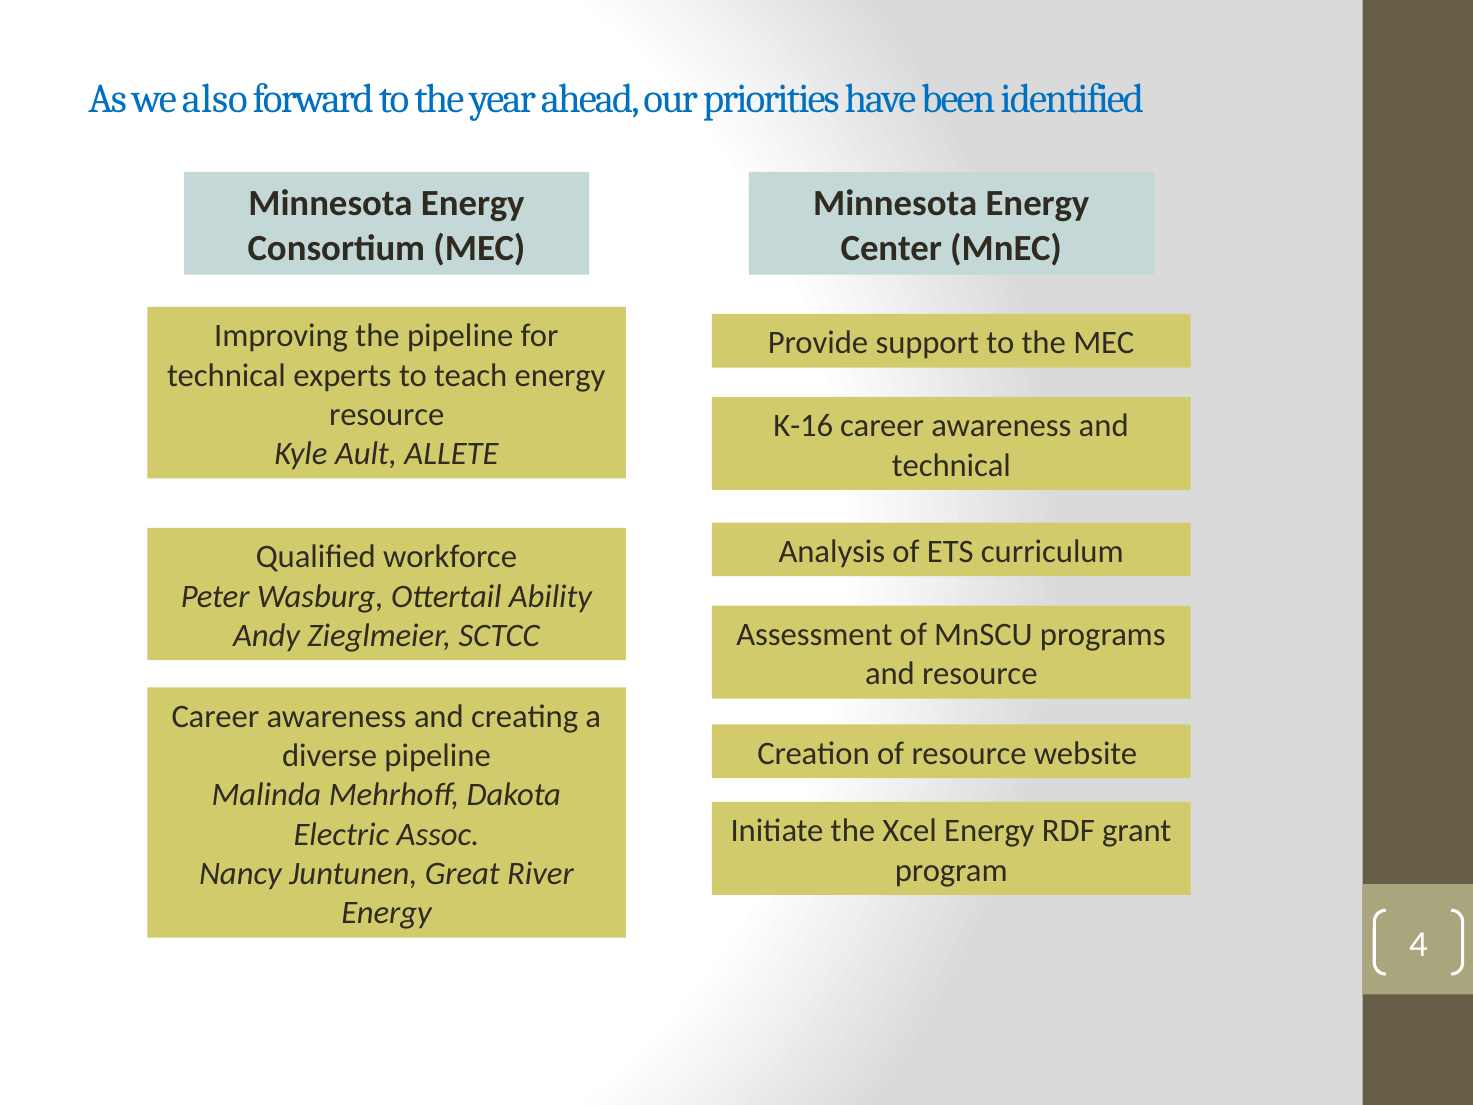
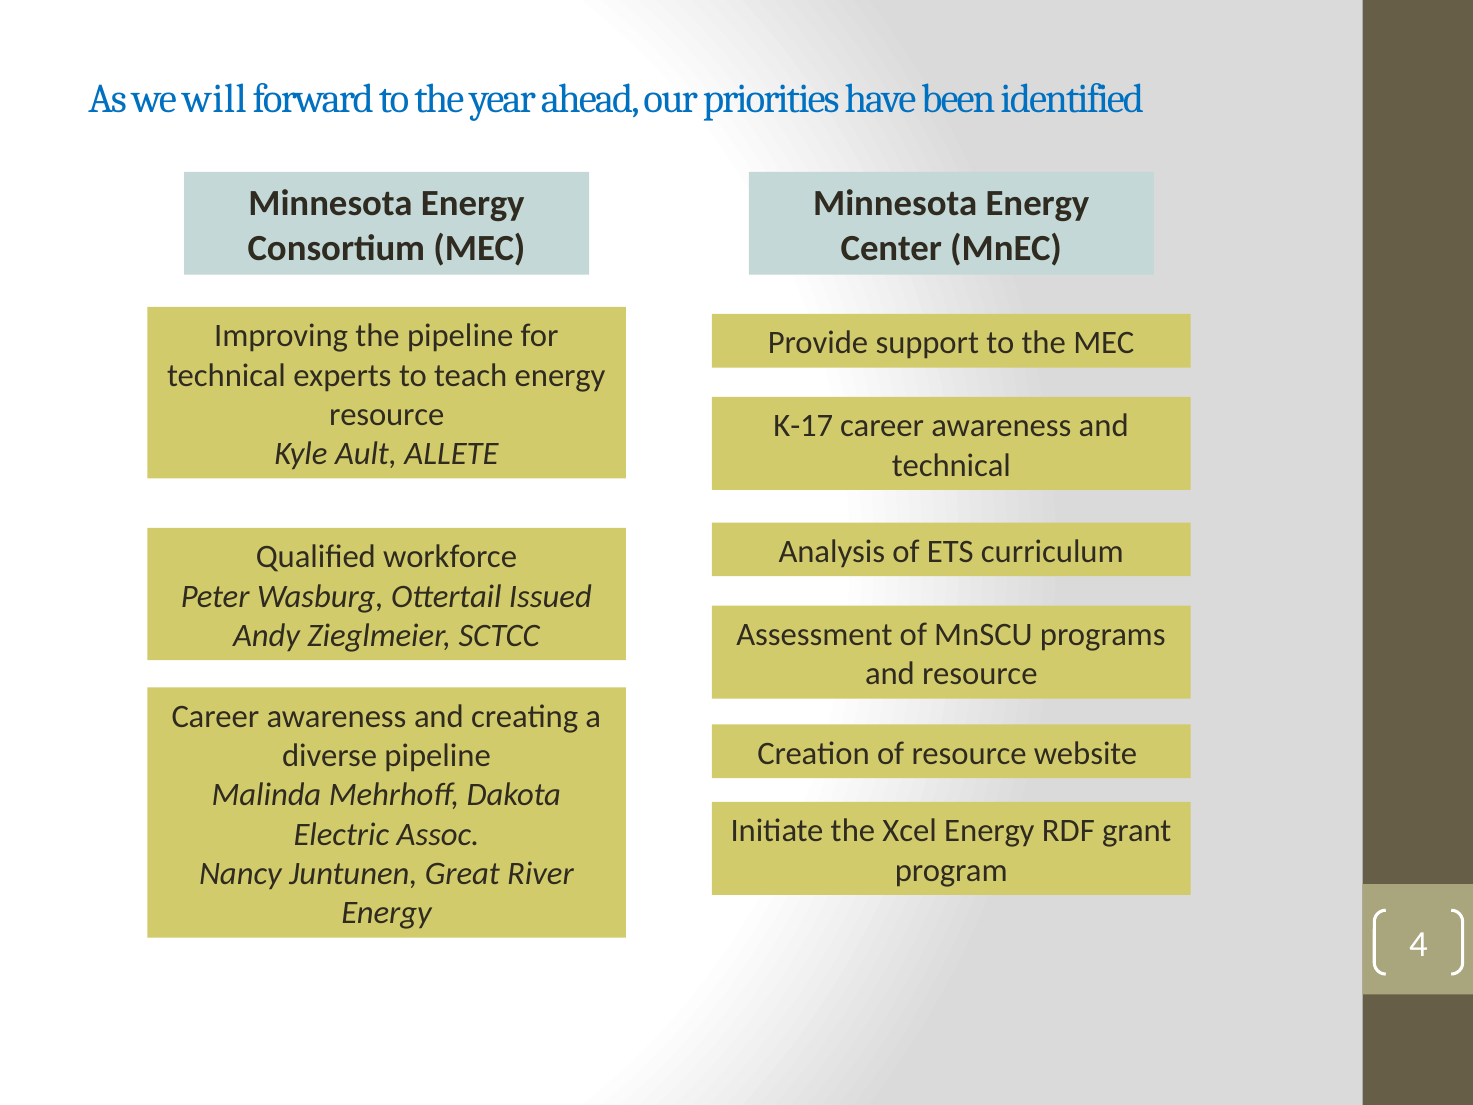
also: also -> will
K-16: K-16 -> K-17
Ability: Ability -> Issued
